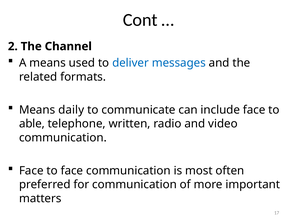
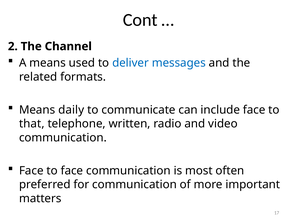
able: able -> that
